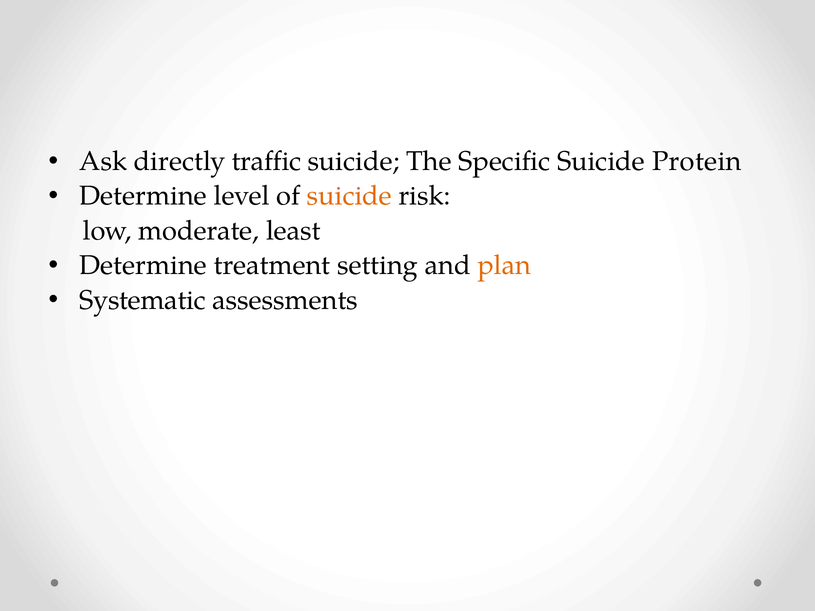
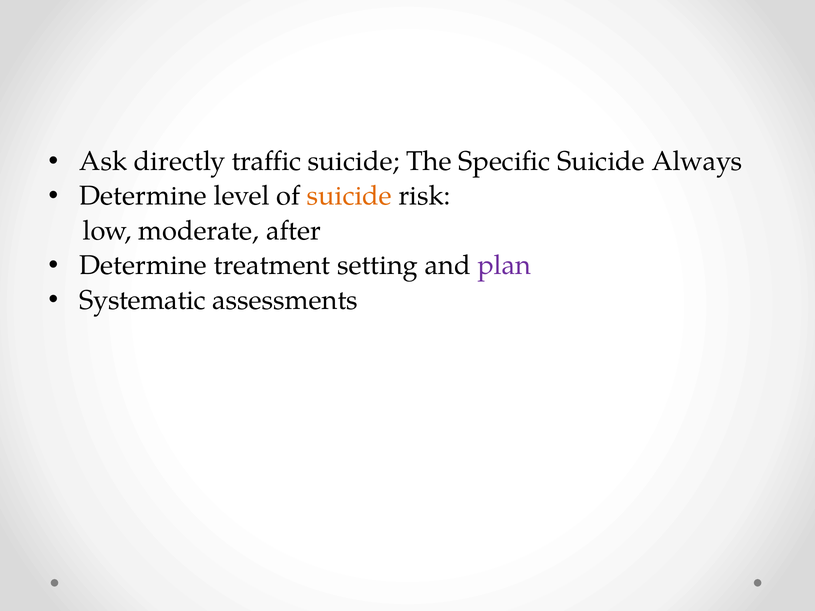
Protein: Protein -> Always
least: least -> after
plan colour: orange -> purple
